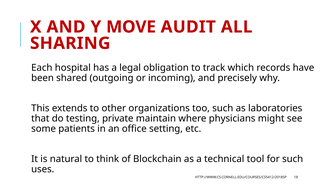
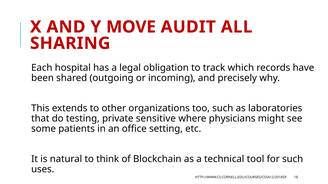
maintain: maintain -> sensitive
